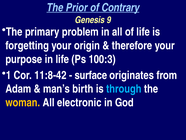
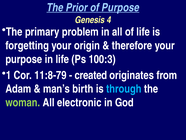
of Contrary: Contrary -> Purpose
9: 9 -> 4
11:8-42: 11:8-42 -> 11:8-79
surface: surface -> created
woman colour: yellow -> light green
